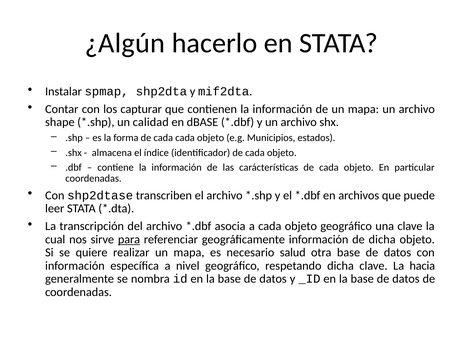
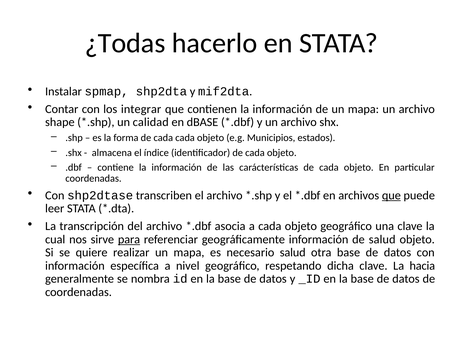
¿Algún: ¿Algún -> ¿Todas
capturar: capturar -> integrar
que at (391, 195) underline: none -> present
de dicha: dicha -> salud
